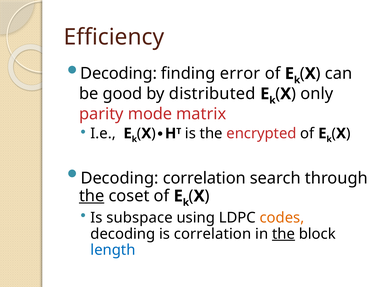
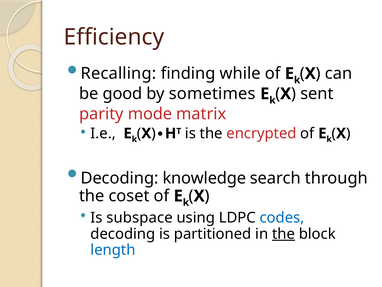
Decoding at (119, 73): Decoding -> Recalling
error: error -> while
distributed: distributed -> sometimes
only: only -> sent
Decoding correlation: correlation -> knowledge
the at (92, 196) underline: present -> none
codes colour: orange -> blue
is correlation: correlation -> partitioned
